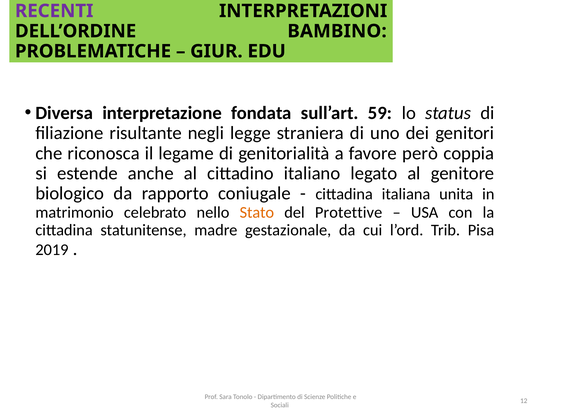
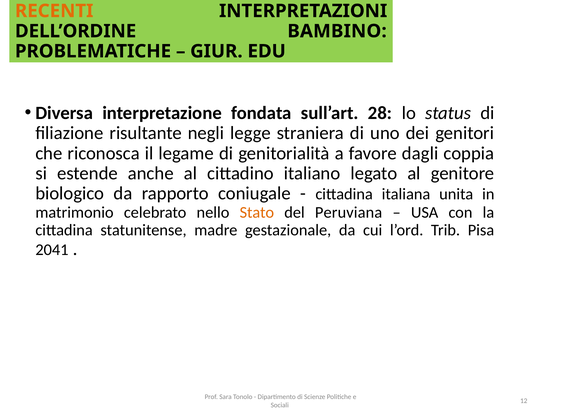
RECENTI colour: purple -> orange
59: 59 -> 28
però: però -> dagli
Protettive: Protettive -> Peruviana
2019: 2019 -> 2041
